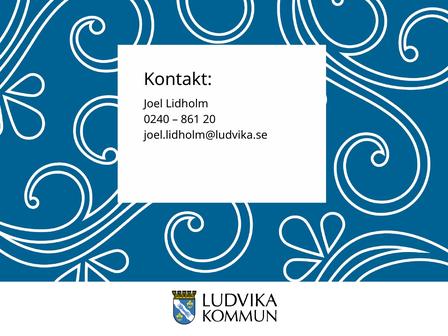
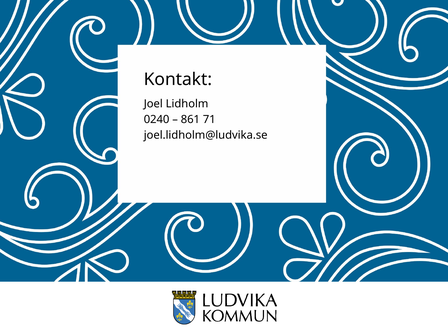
20: 20 -> 71
